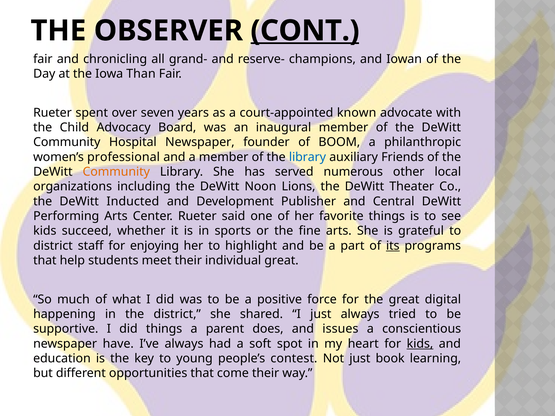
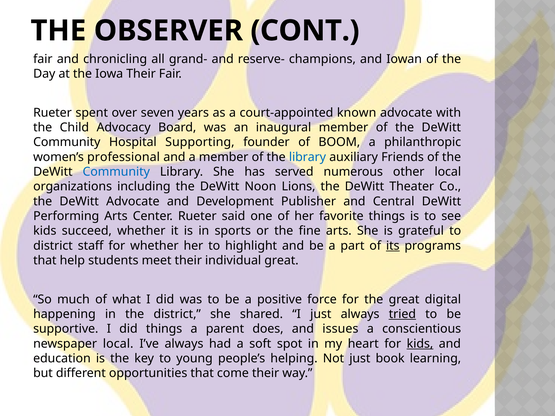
CONT underline: present -> none
Iowa Than: Than -> Their
Hospital Newspaper: Newspaper -> Supporting
Community at (116, 172) colour: orange -> blue
DeWitt Inducted: Inducted -> Advocate
for enjoying: enjoying -> whether
tried underline: none -> present
newspaper have: have -> local
contest: contest -> helping
